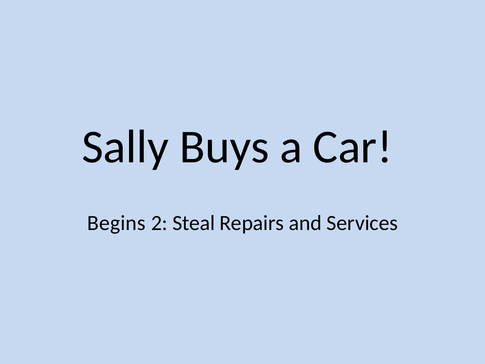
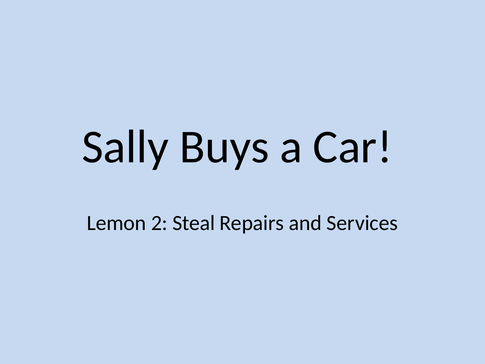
Begins: Begins -> Lemon
